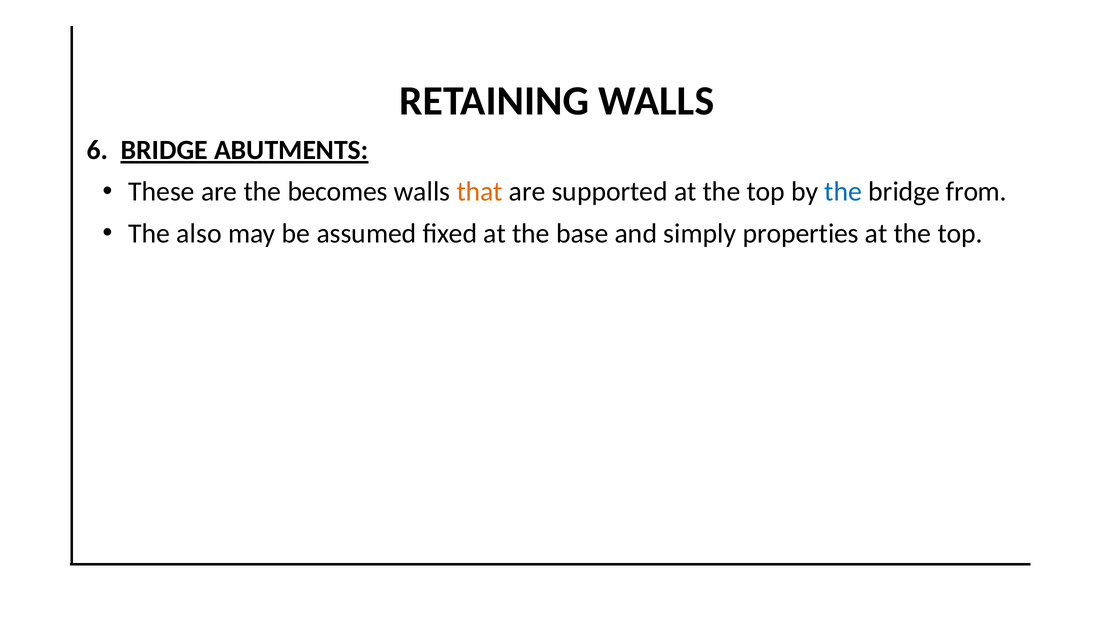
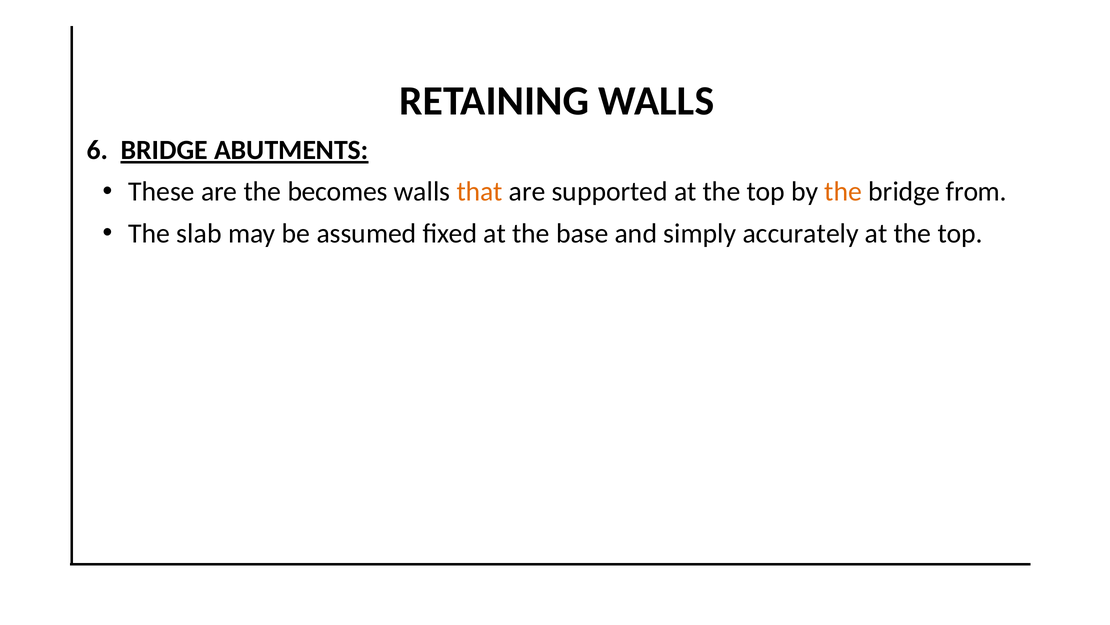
the at (843, 192) colour: blue -> orange
also: also -> slab
properties: properties -> accurately
